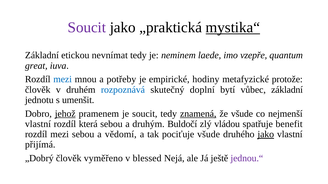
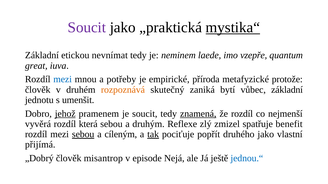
hodiny: hodiny -> příroda
rozpoznává colour: blue -> orange
doplní: doplní -> zaniká
že všude: všude -> rozdíl
vlastní at (38, 124): vlastní -> vyvěrá
Buldočí: Buldočí -> Reflexe
vládou: vládou -> zmizel
sebou at (83, 135) underline: none -> present
vědomí: vědomí -> cíleným
tak underline: none -> present
pociťuje všude: všude -> popřít
jako at (266, 135) underline: present -> none
vyměřeno: vyměřeno -> misantrop
blessed: blessed -> episode
jednou.“ colour: purple -> blue
